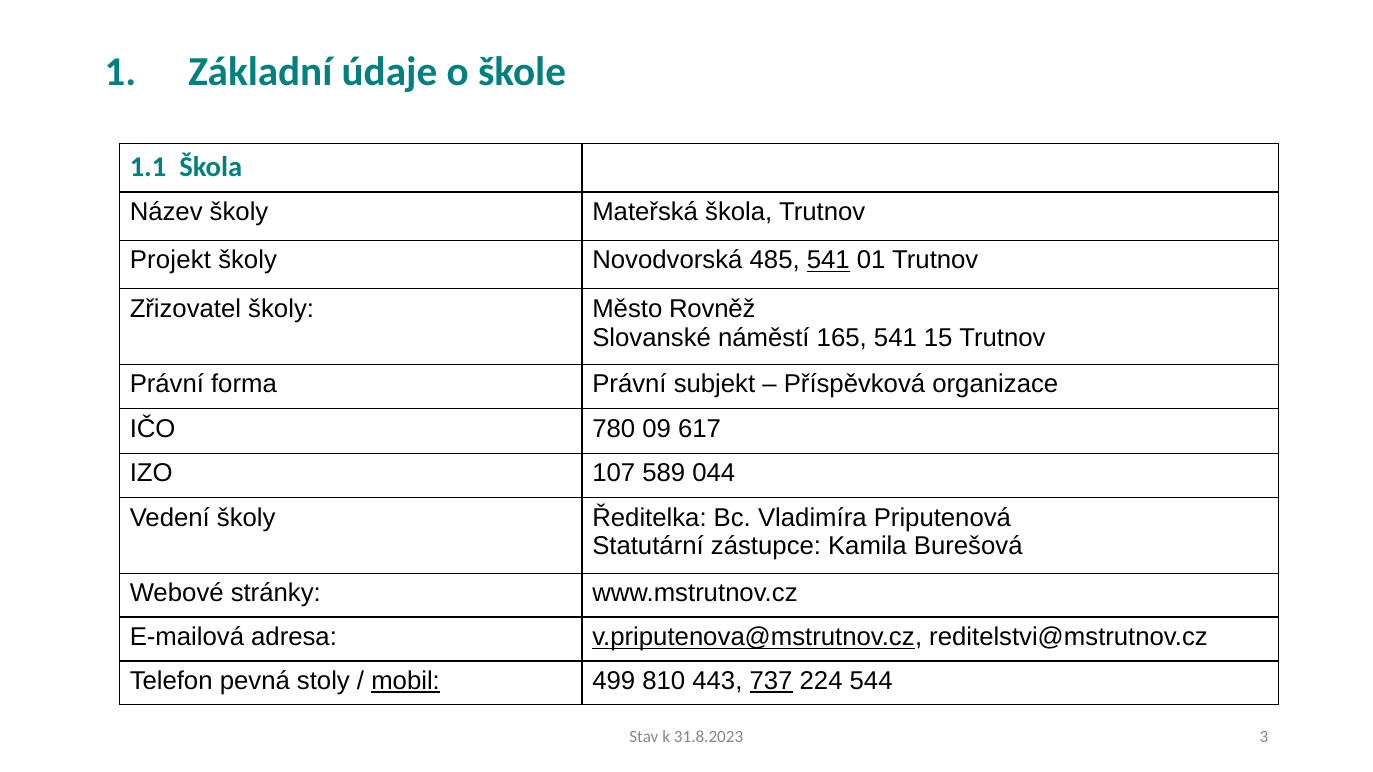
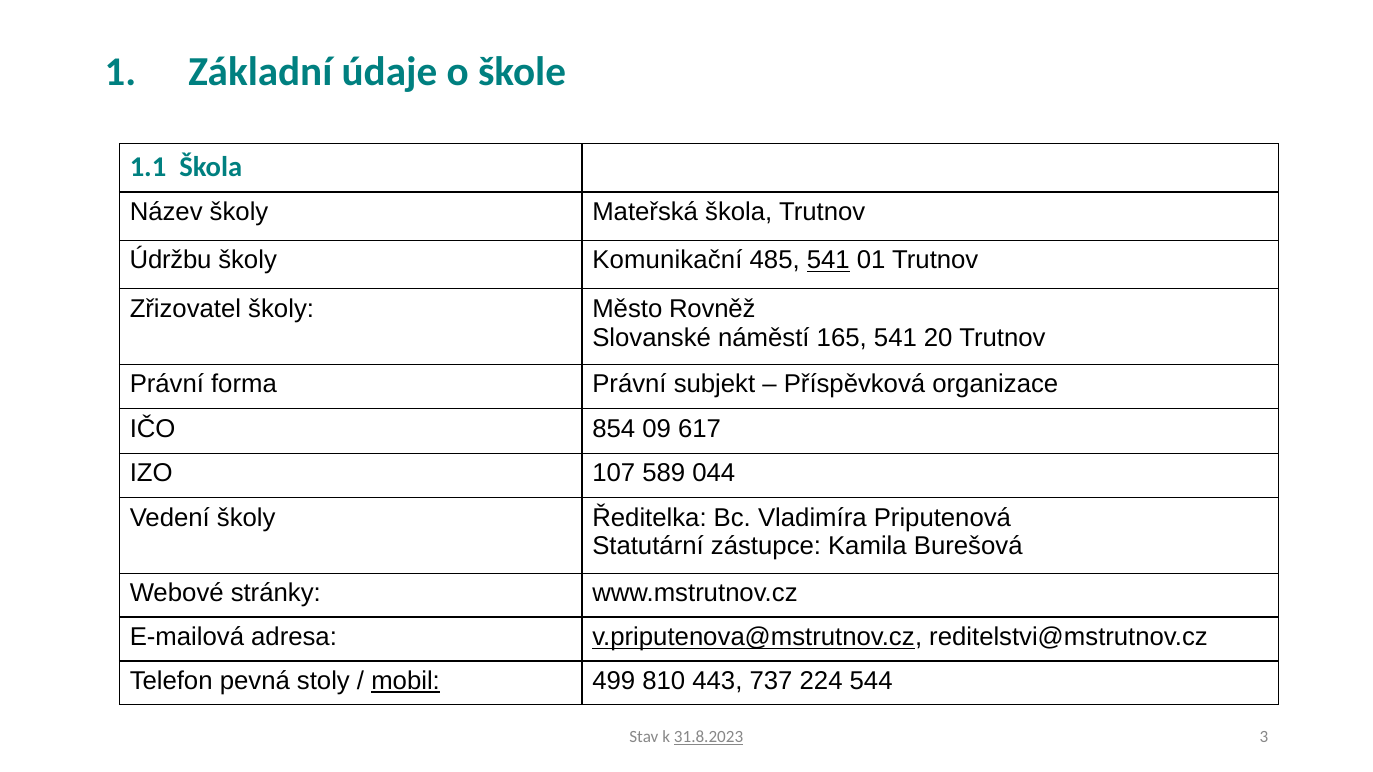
Projekt: Projekt -> Údržbu
Novodvorská: Novodvorská -> Komunikační
15: 15 -> 20
780: 780 -> 854
737 underline: present -> none
31.8.2023 underline: none -> present
